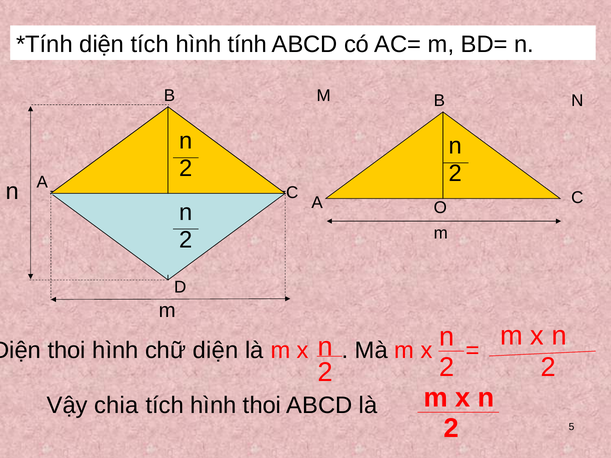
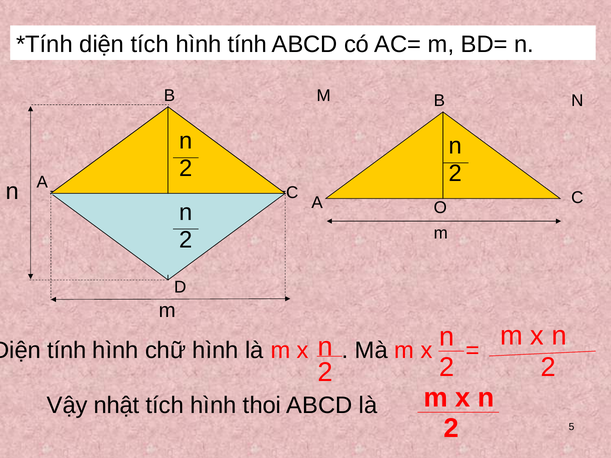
thoi at (67, 351): thoi -> tính
chữ diện: diện -> hình
chia: chia -> nhật
